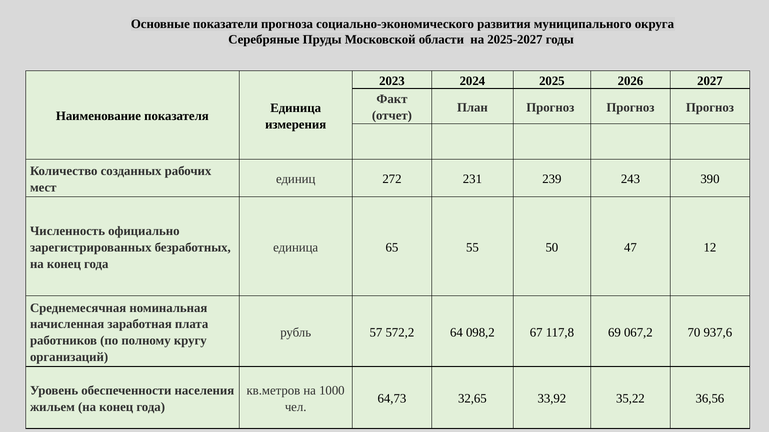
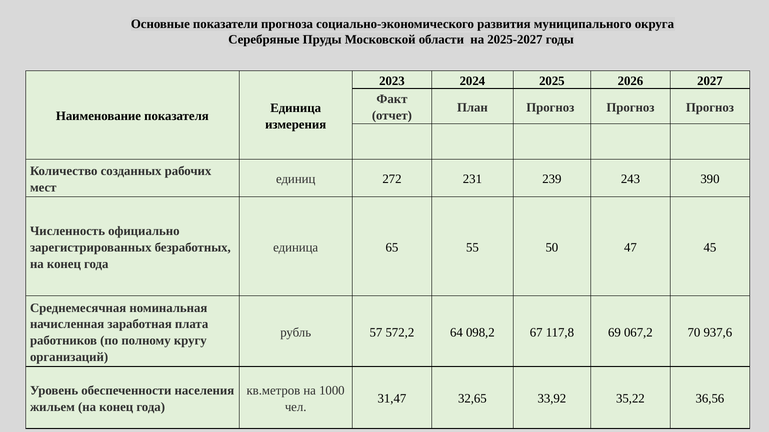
12: 12 -> 45
64,73: 64,73 -> 31,47
